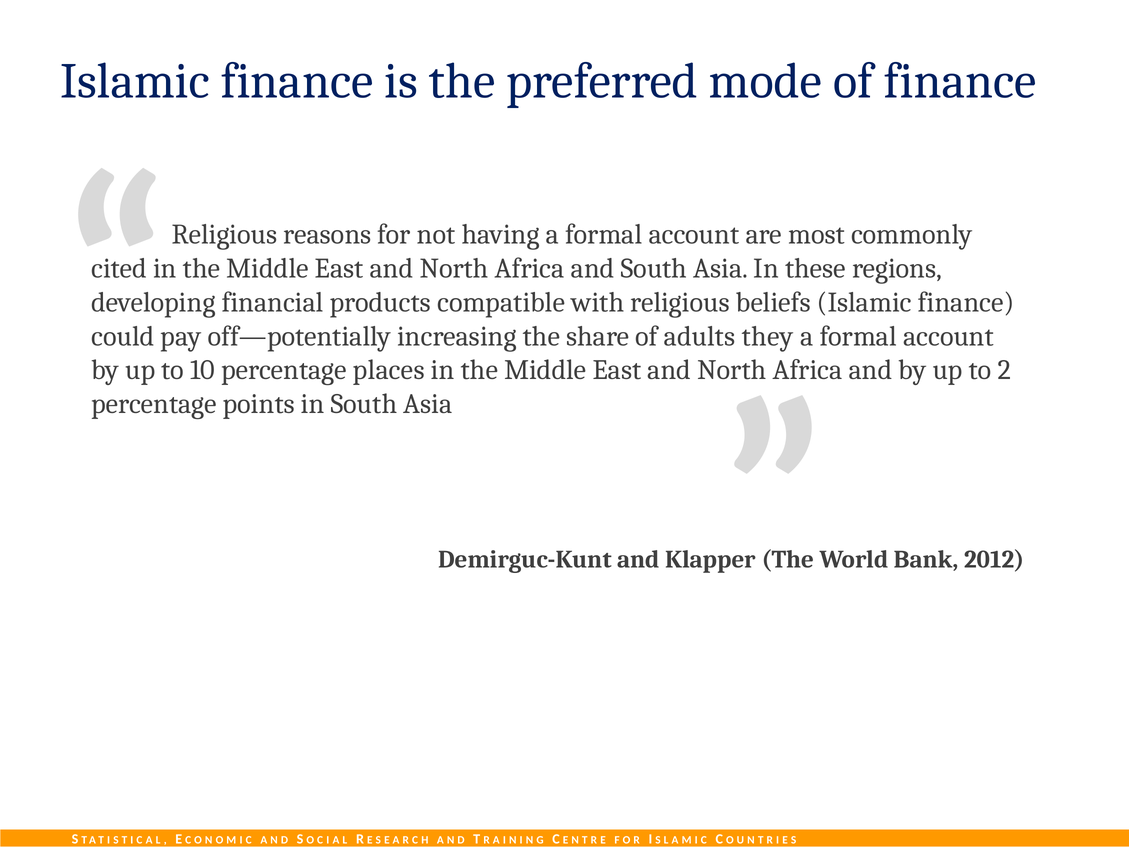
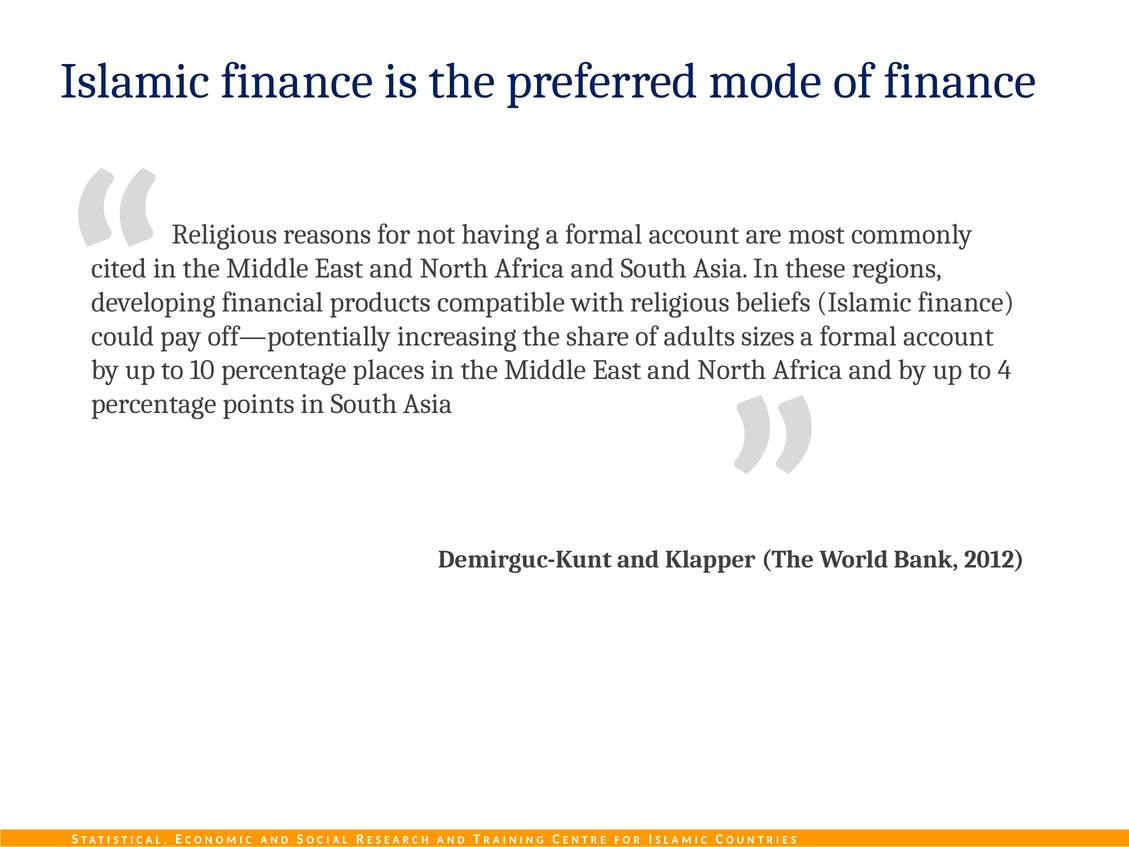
they: they -> sizes
2: 2 -> 4
